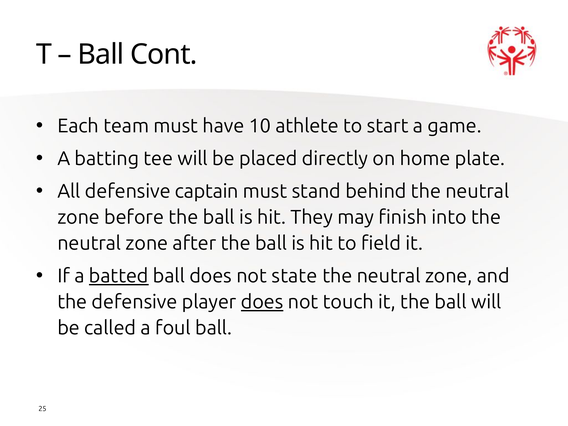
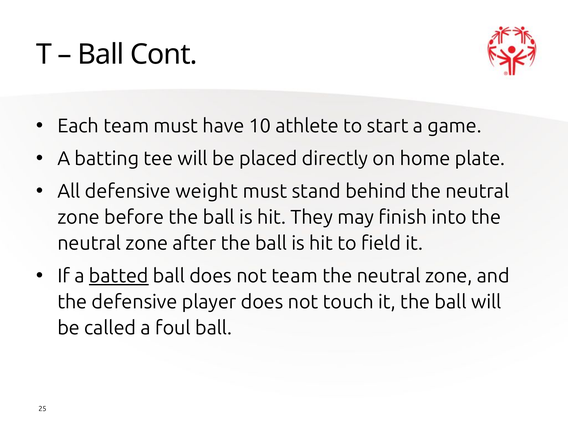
captain: captain -> weight
not state: state -> team
does at (262, 302) underline: present -> none
